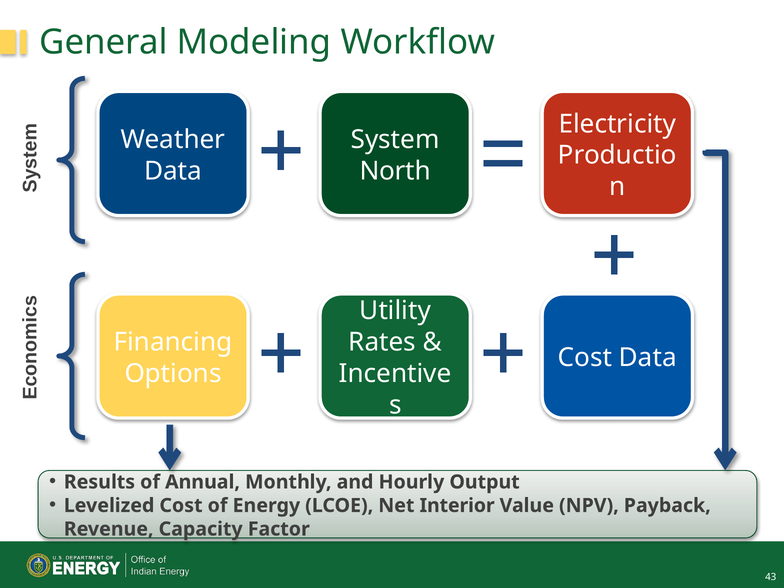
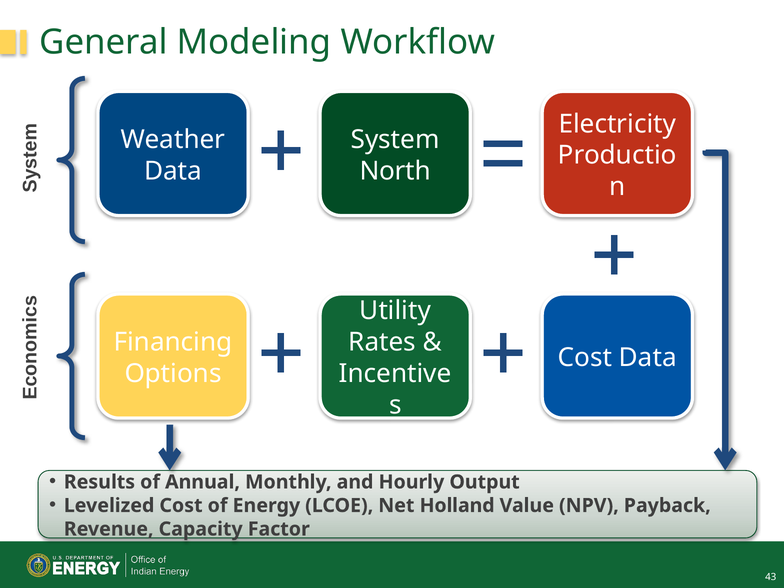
Interior: Interior -> Holland
